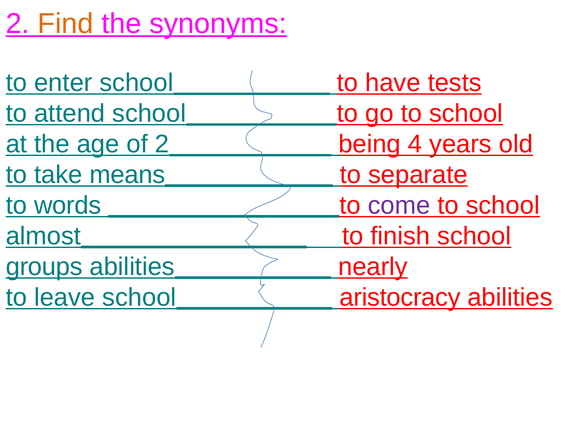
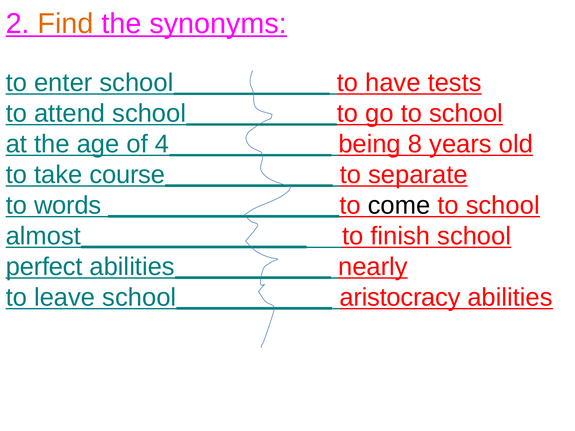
of 2: 2 -> 4
4: 4 -> 8
means: means -> course
come colour: purple -> black
groups: groups -> perfect
